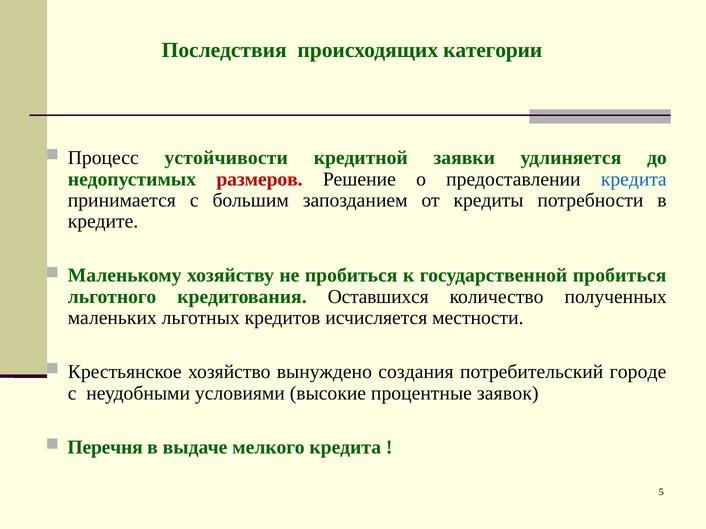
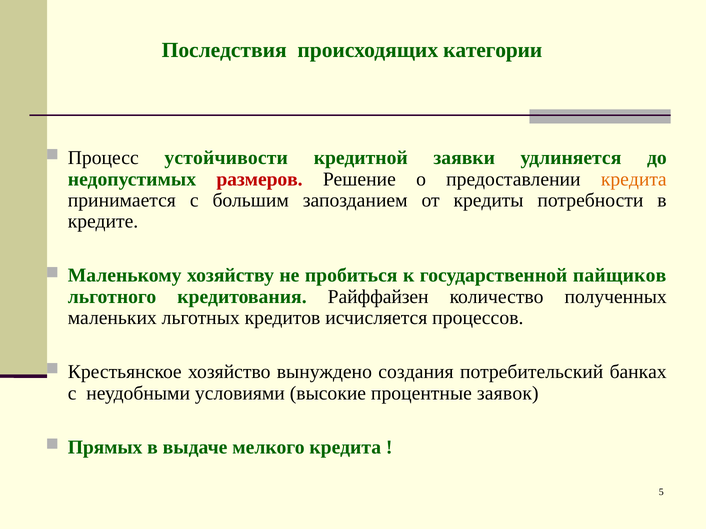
кредита at (634, 179) colour: blue -> orange
государственной пробиться: пробиться -> пайщиков
Оставшихся: Оставшихся -> Райффайзен
местности: местности -> процессов
городе: городе -> банках
Перечня: Перечня -> Прямых
